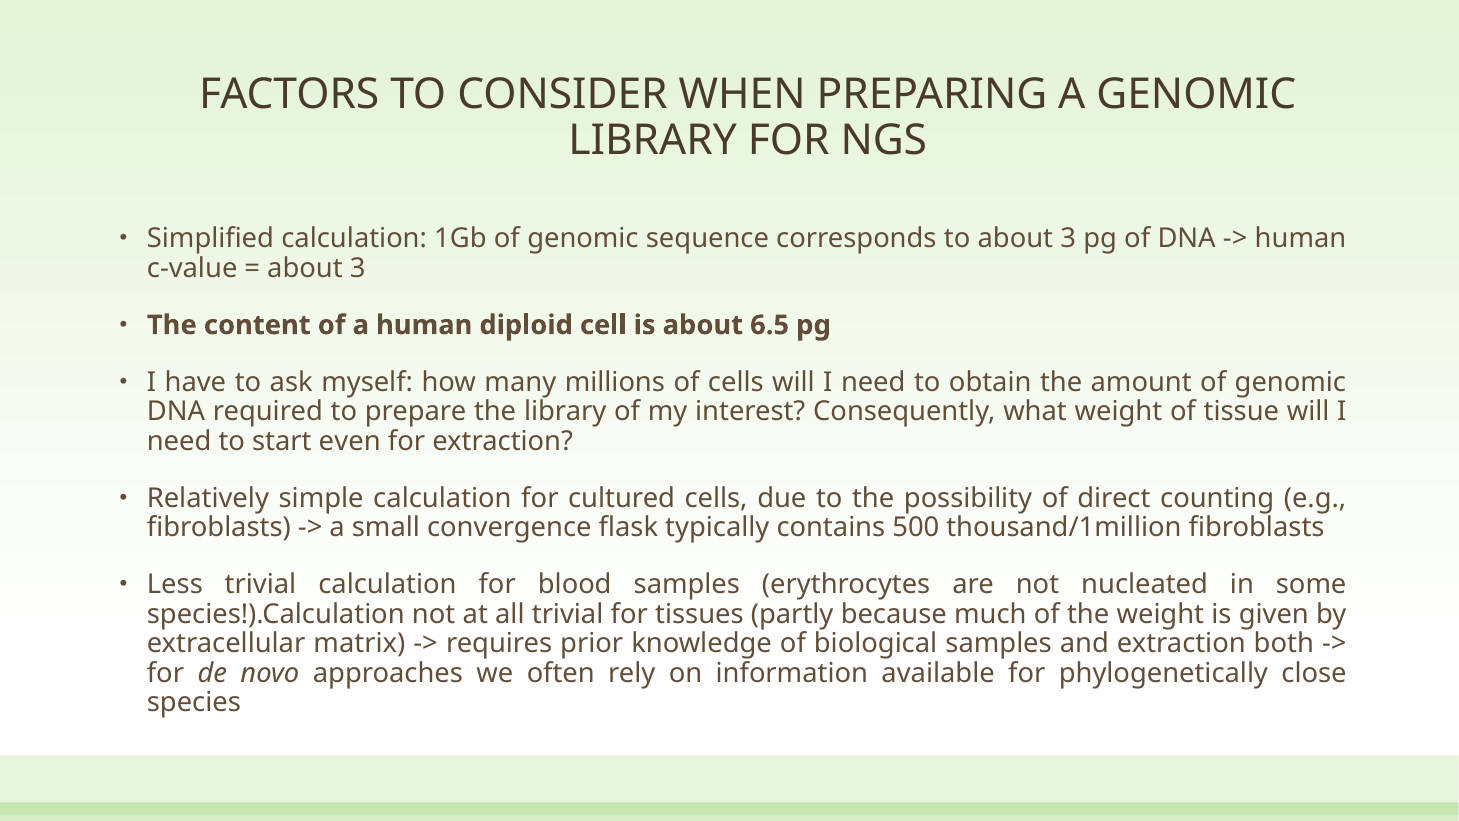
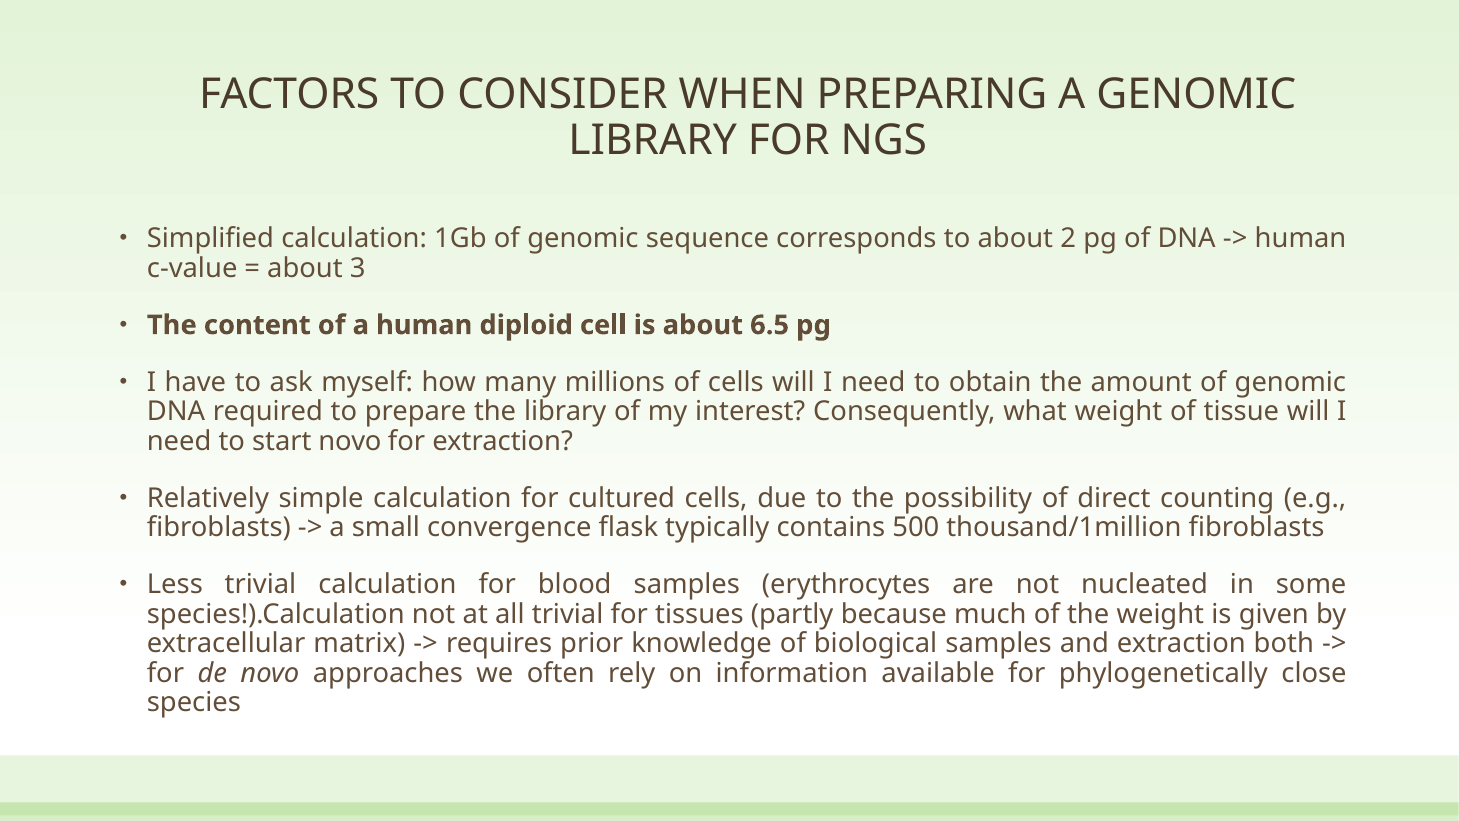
to about 3: 3 -> 2
start even: even -> novo
